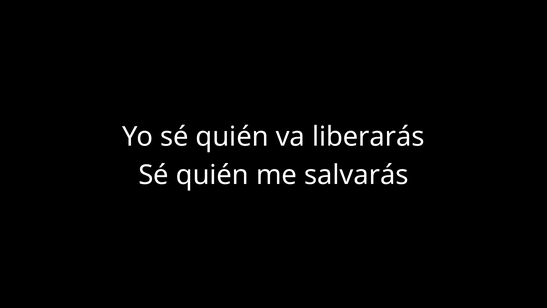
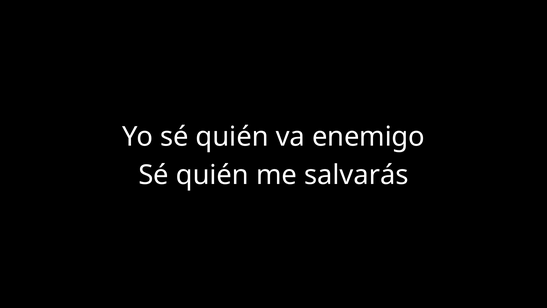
liberarás: liberarás -> enemigo
